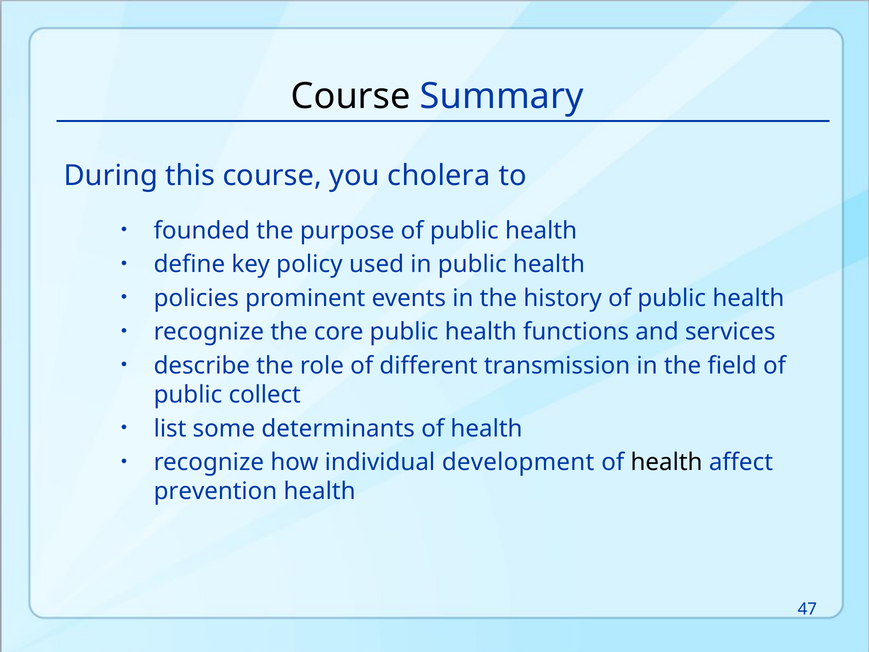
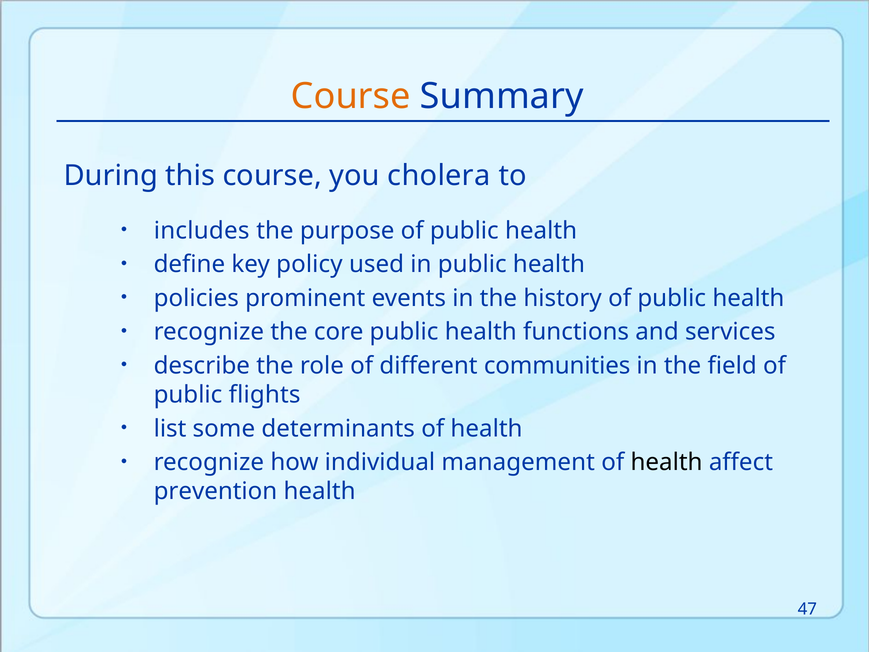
Course at (351, 96) colour: black -> orange
founded: founded -> includes
transmission: transmission -> communities
collect: collect -> flights
development: development -> management
